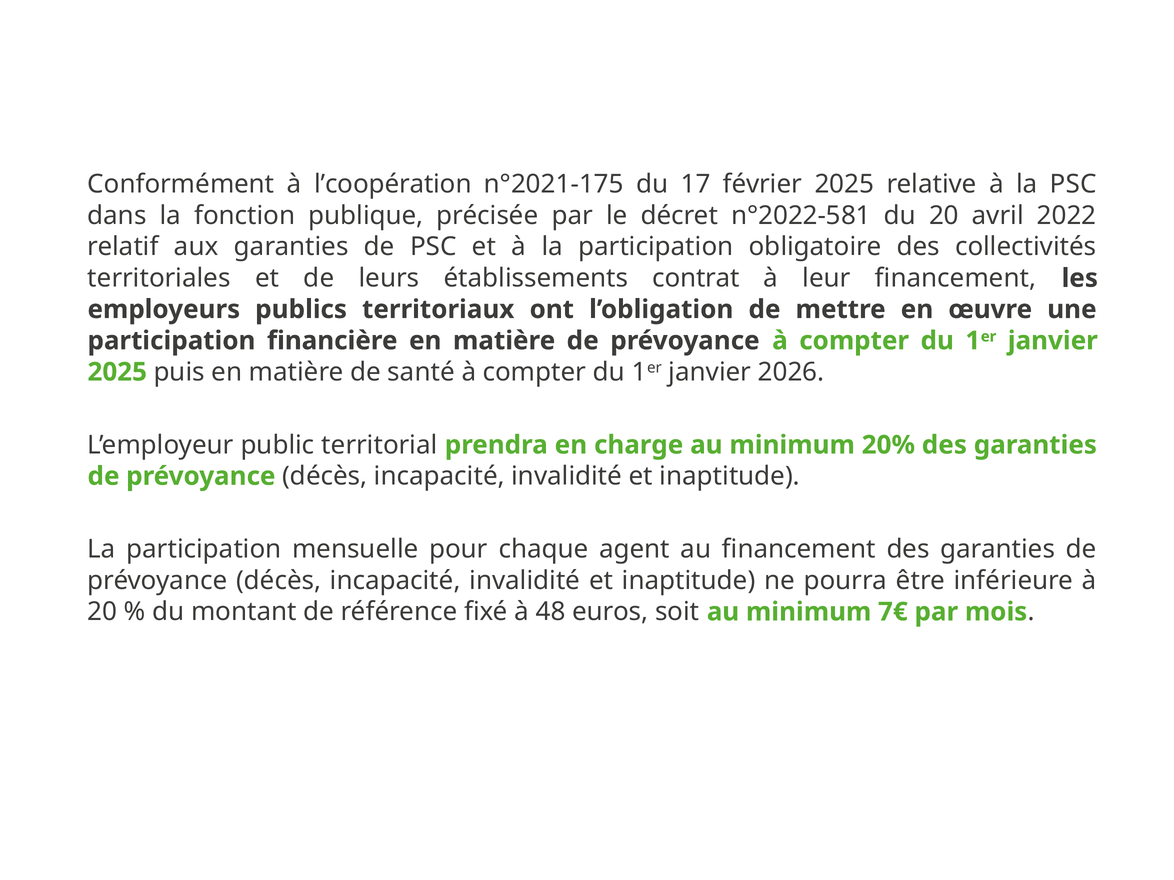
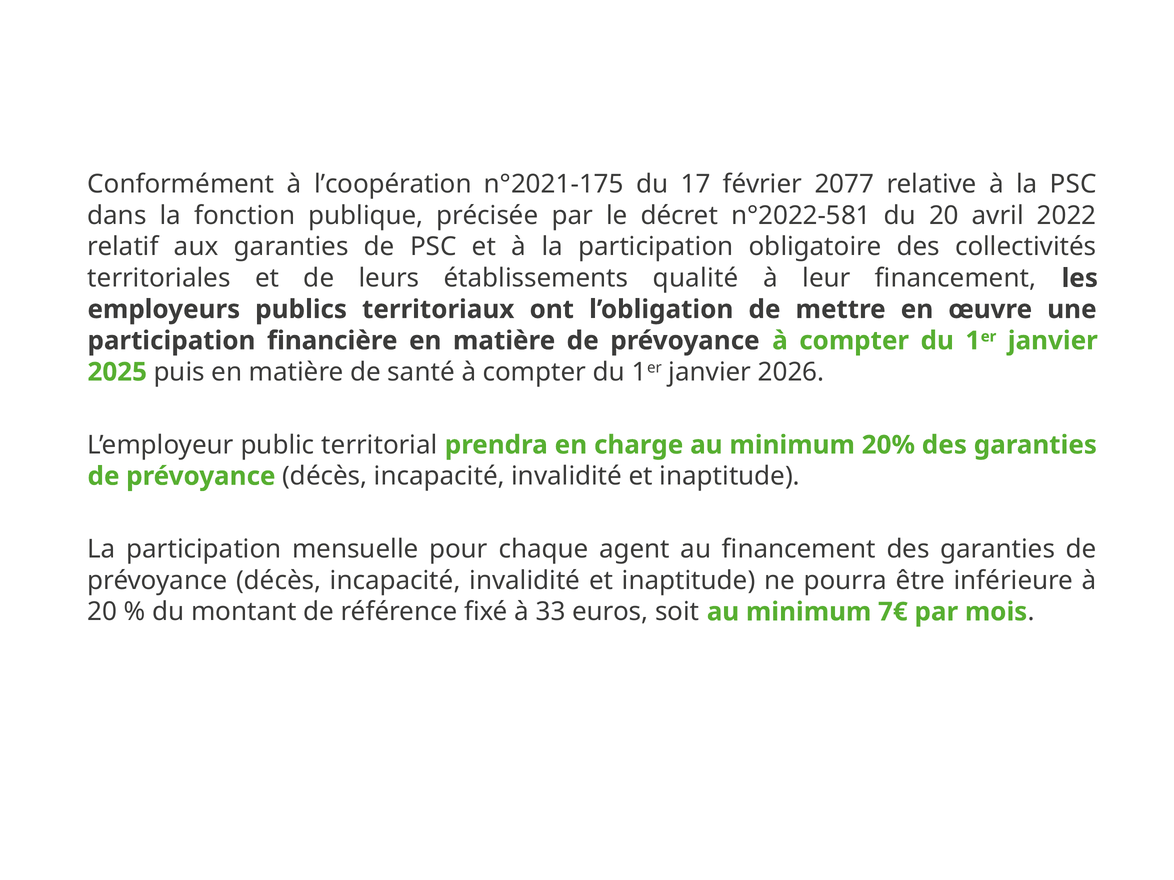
février 2025: 2025 -> 2077
contrat: contrat -> qualité
48: 48 -> 33
